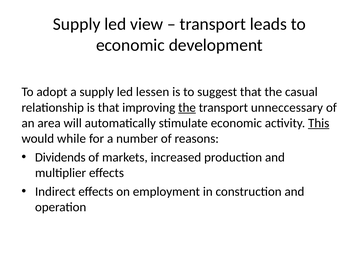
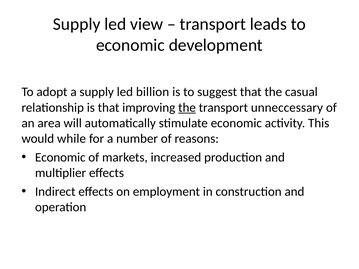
lessen: lessen -> billion
This underline: present -> none
Dividends at (60, 157): Dividends -> Economic
